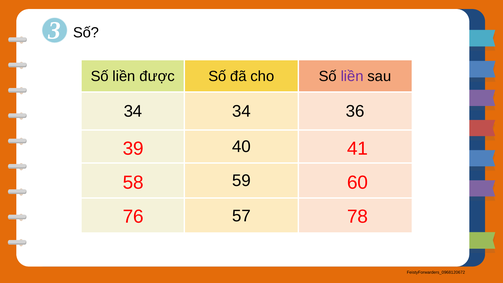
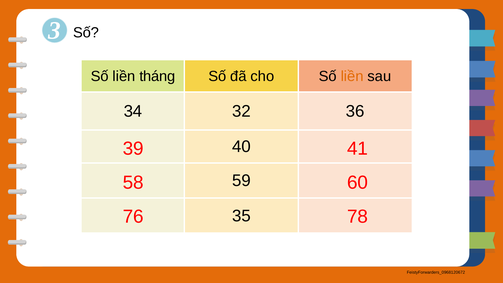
được: được -> tháng
liền at (352, 76) colour: purple -> orange
34 34: 34 -> 32
57: 57 -> 35
